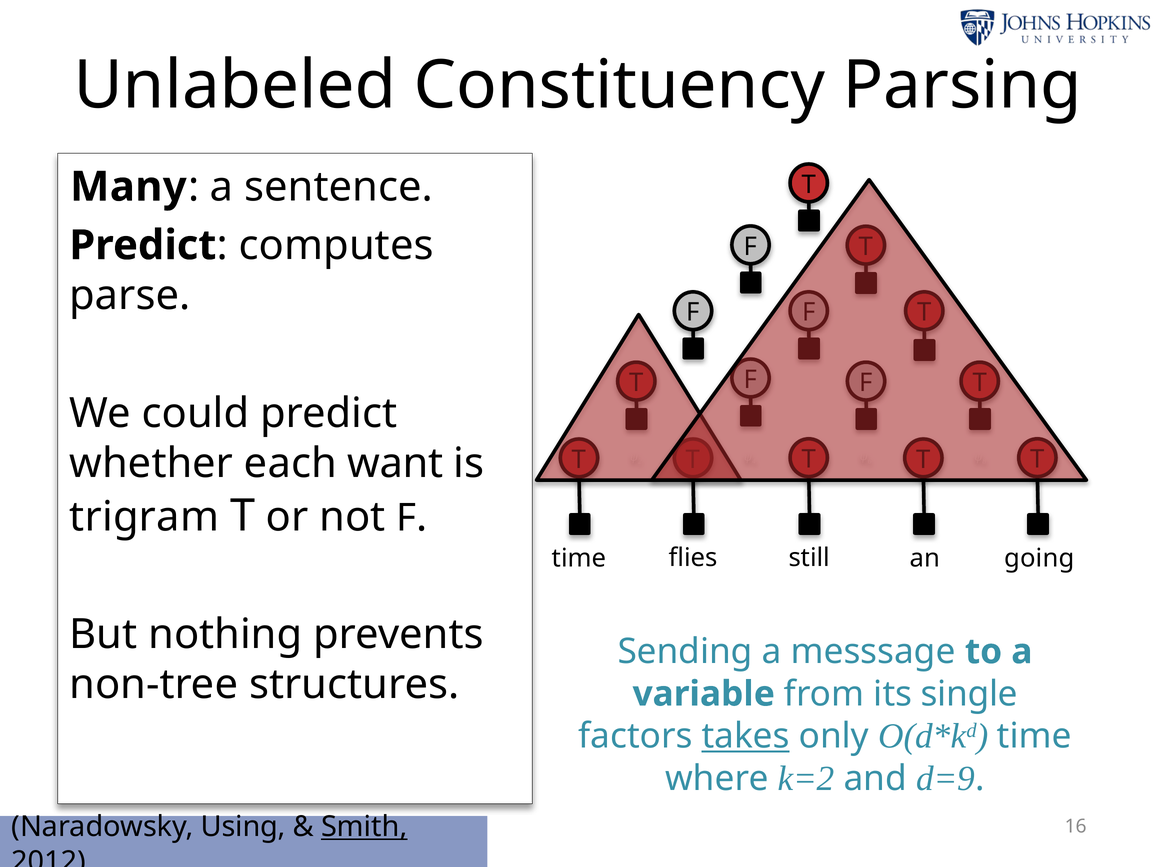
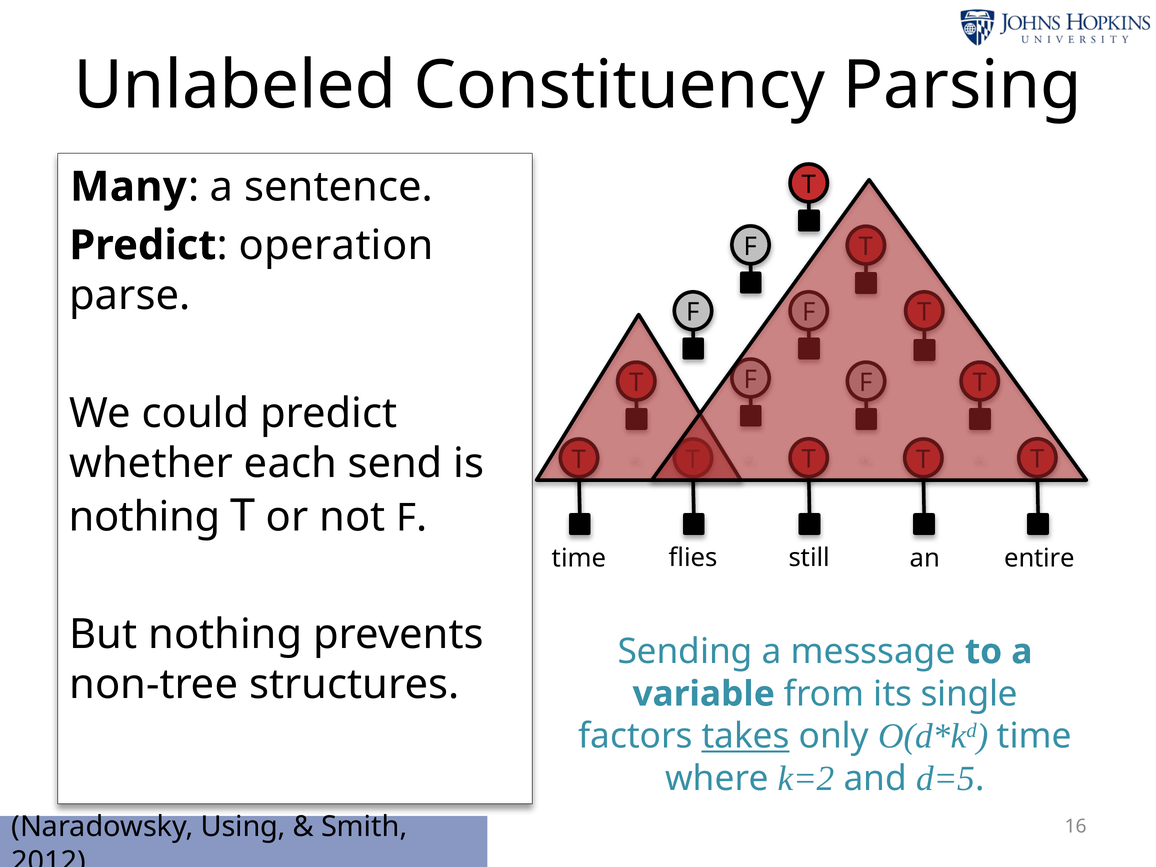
computes: computes -> operation
want: want -> send
trigram at (144, 517): trigram -> nothing
going: going -> entire
d=9: d=9 -> d=5
Smith underline: present -> none
